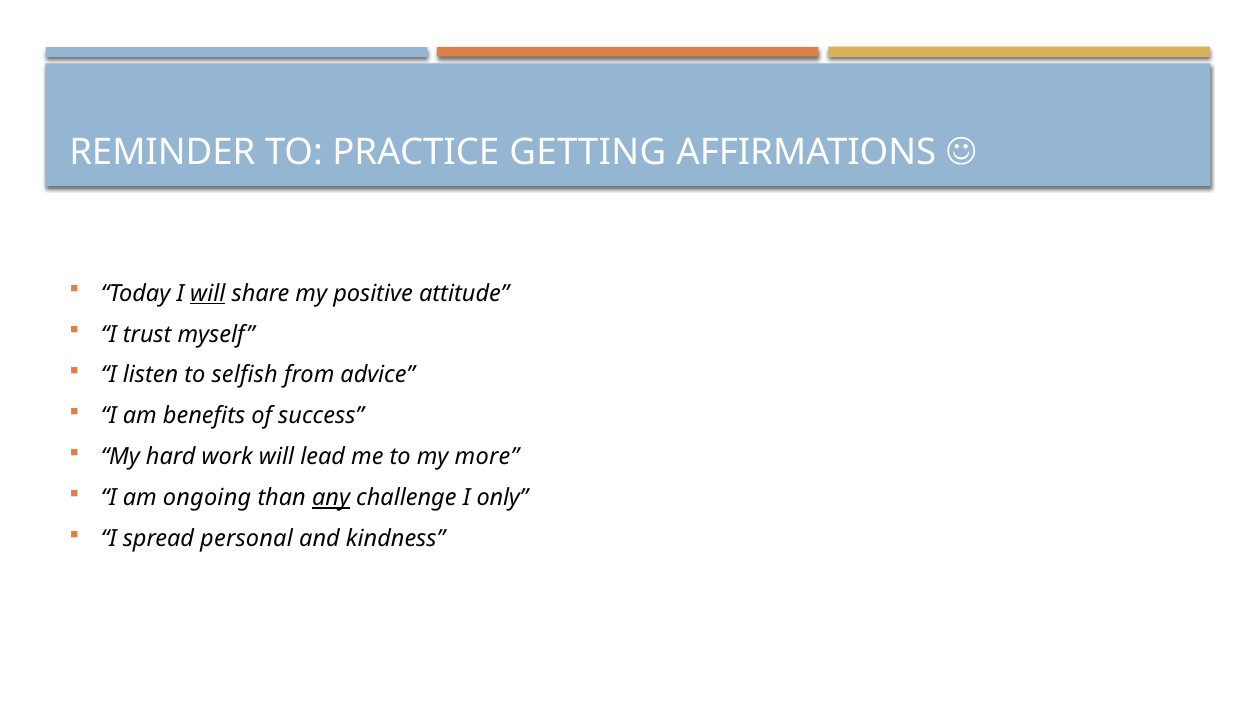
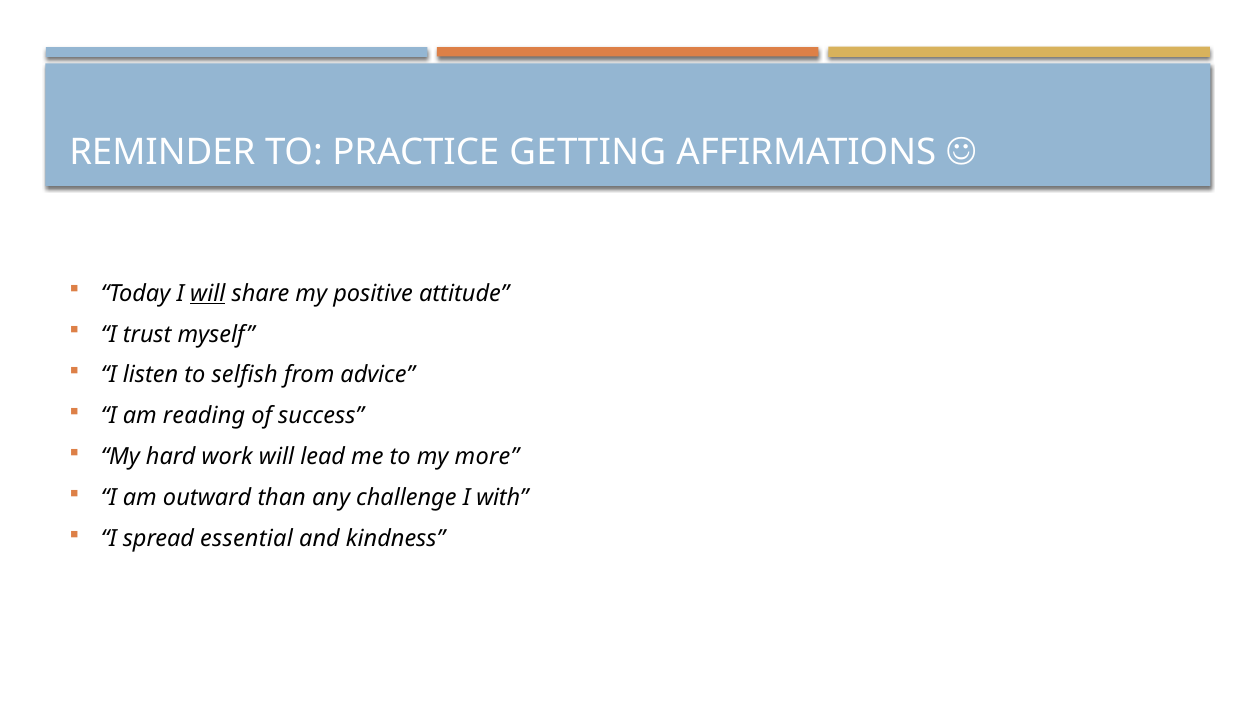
benefits: benefits -> reading
ongoing: ongoing -> outward
any underline: present -> none
only: only -> with
personal: personal -> essential
